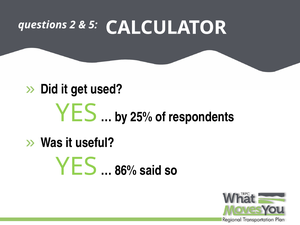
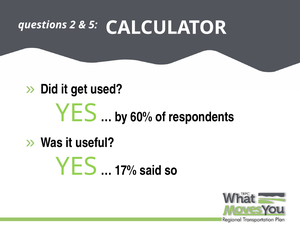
25%: 25% -> 60%
86%: 86% -> 17%
